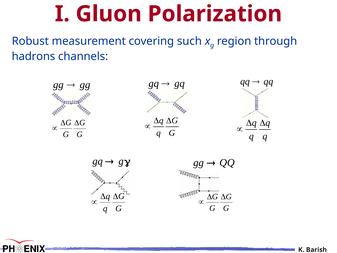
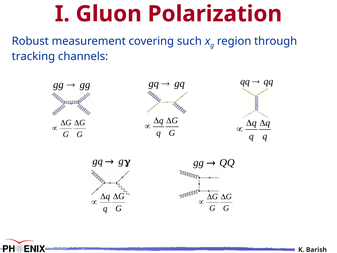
hadrons: hadrons -> tracking
